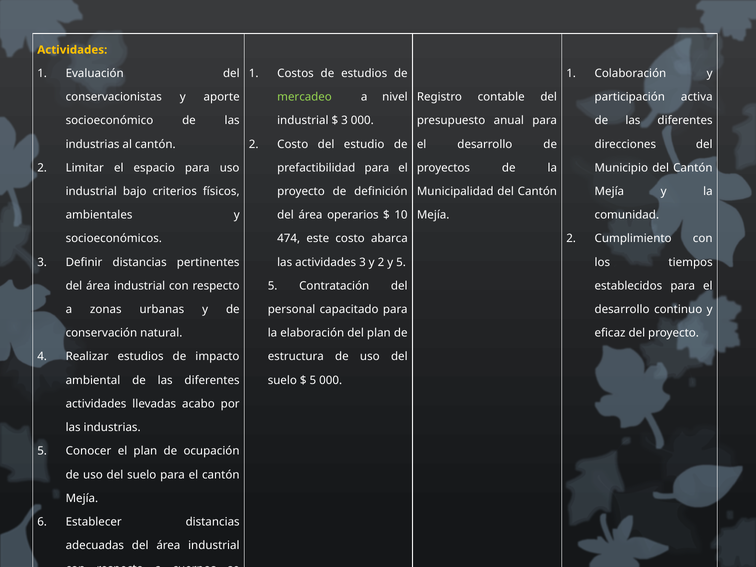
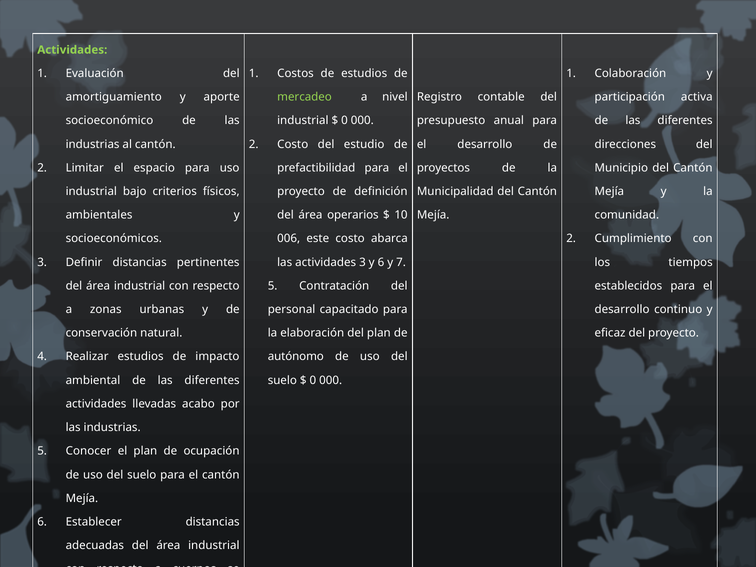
Actividades at (72, 50) colour: yellow -> light green
conservacionistas: conservacionistas -> amortiguamiento
3 at (344, 121): 3 -> 0
474: 474 -> 006
y 2: 2 -> 6
y 5: 5 -> 7
estructura: estructura -> autónomo
5 at (313, 380): 5 -> 0
